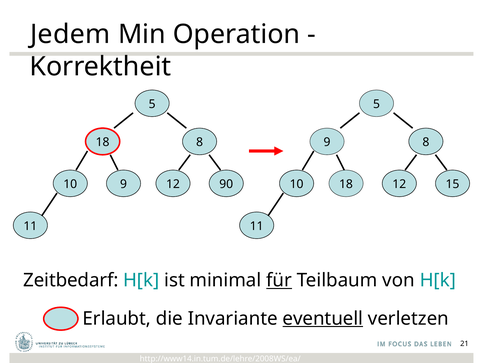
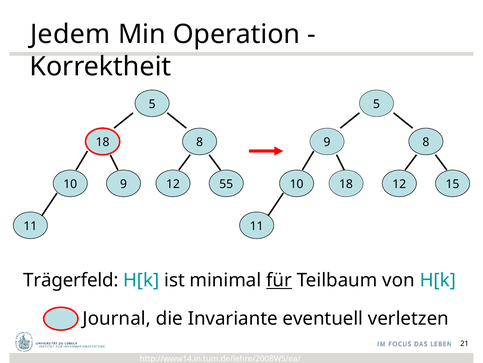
90: 90 -> 55
Zeitbedarf: Zeitbedarf -> Trägerfeld
Erlaubt: Erlaubt -> Journal
eventuell underline: present -> none
